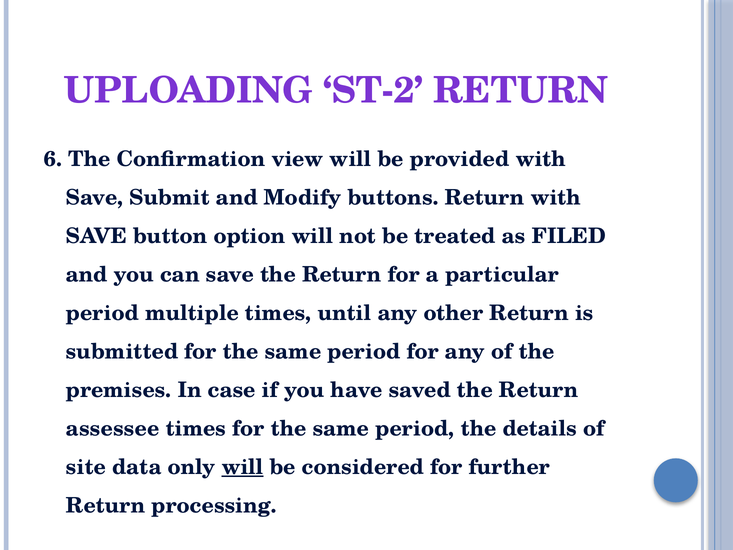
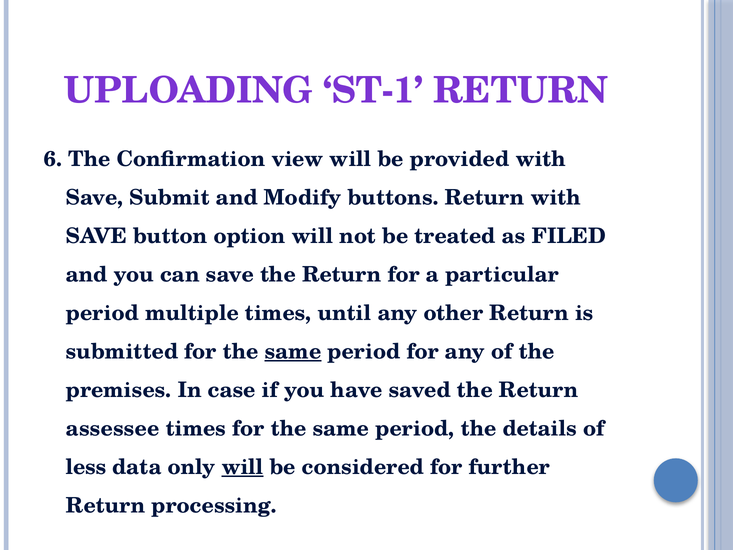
ST-2: ST-2 -> ST-1
same at (293, 351) underline: none -> present
site: site -> less
